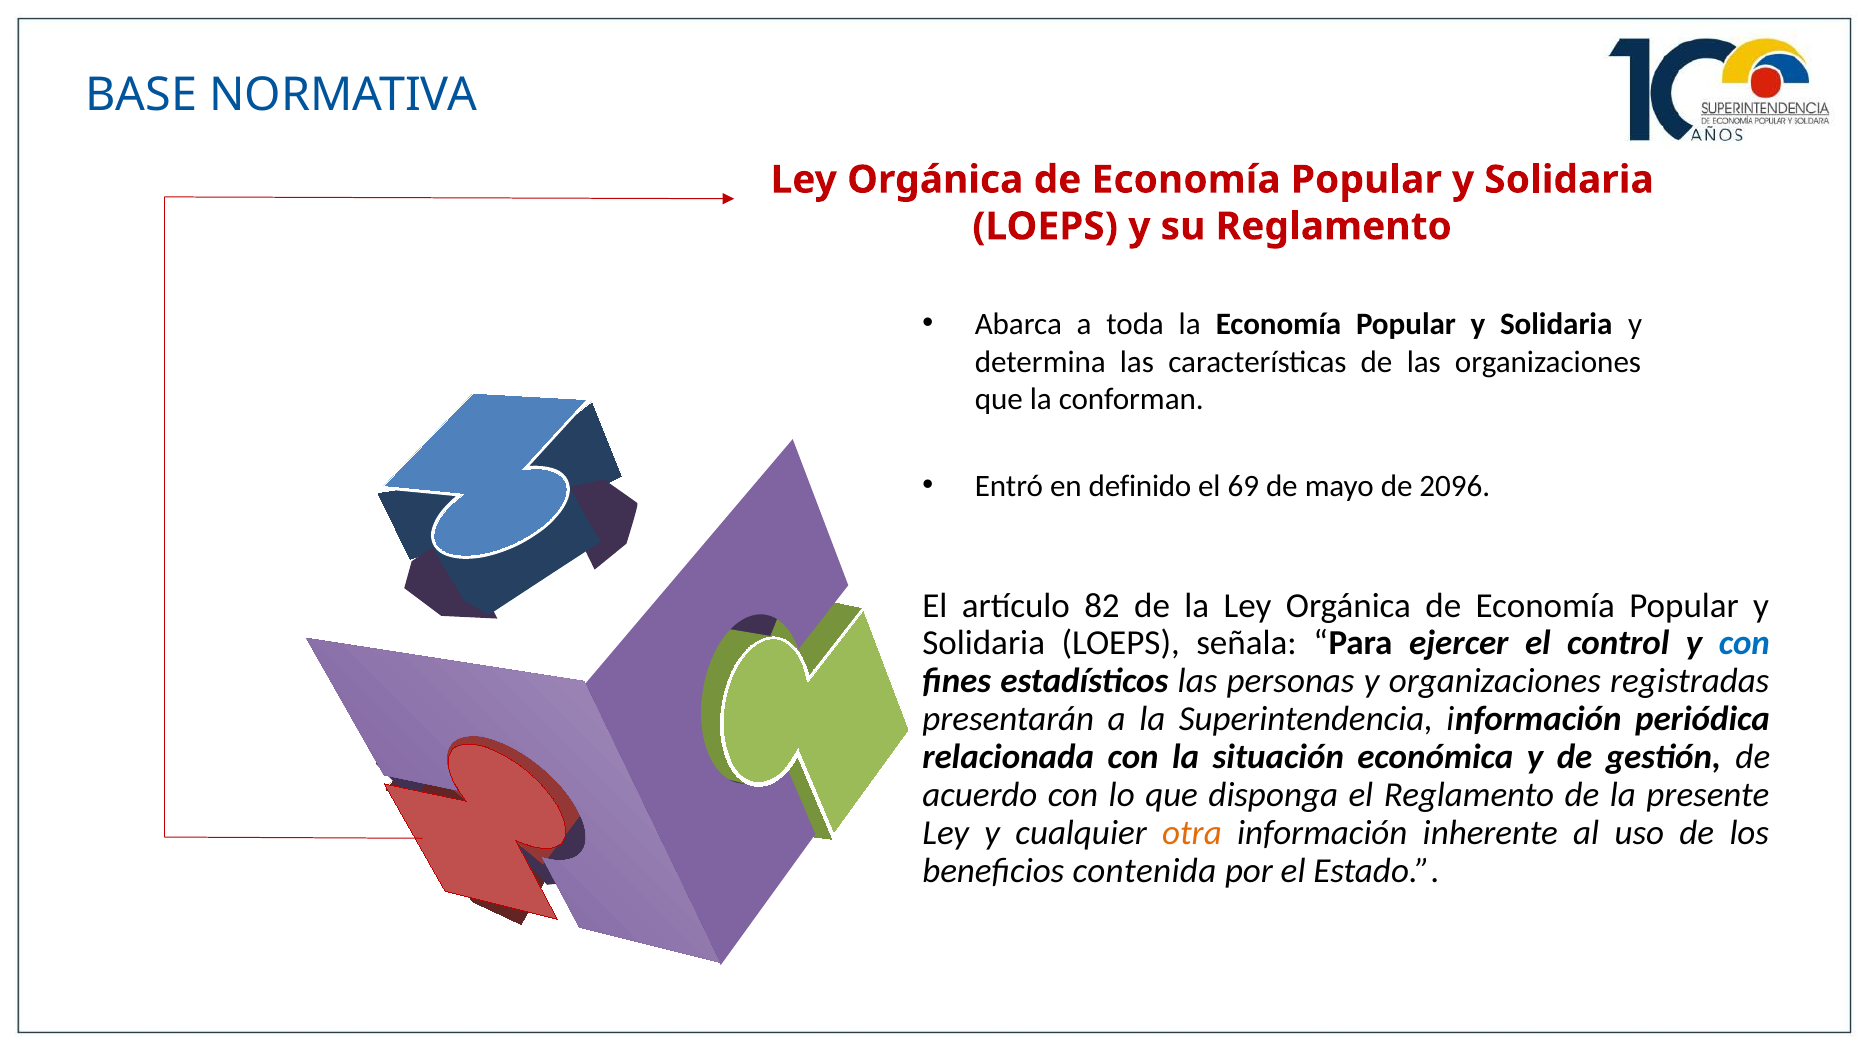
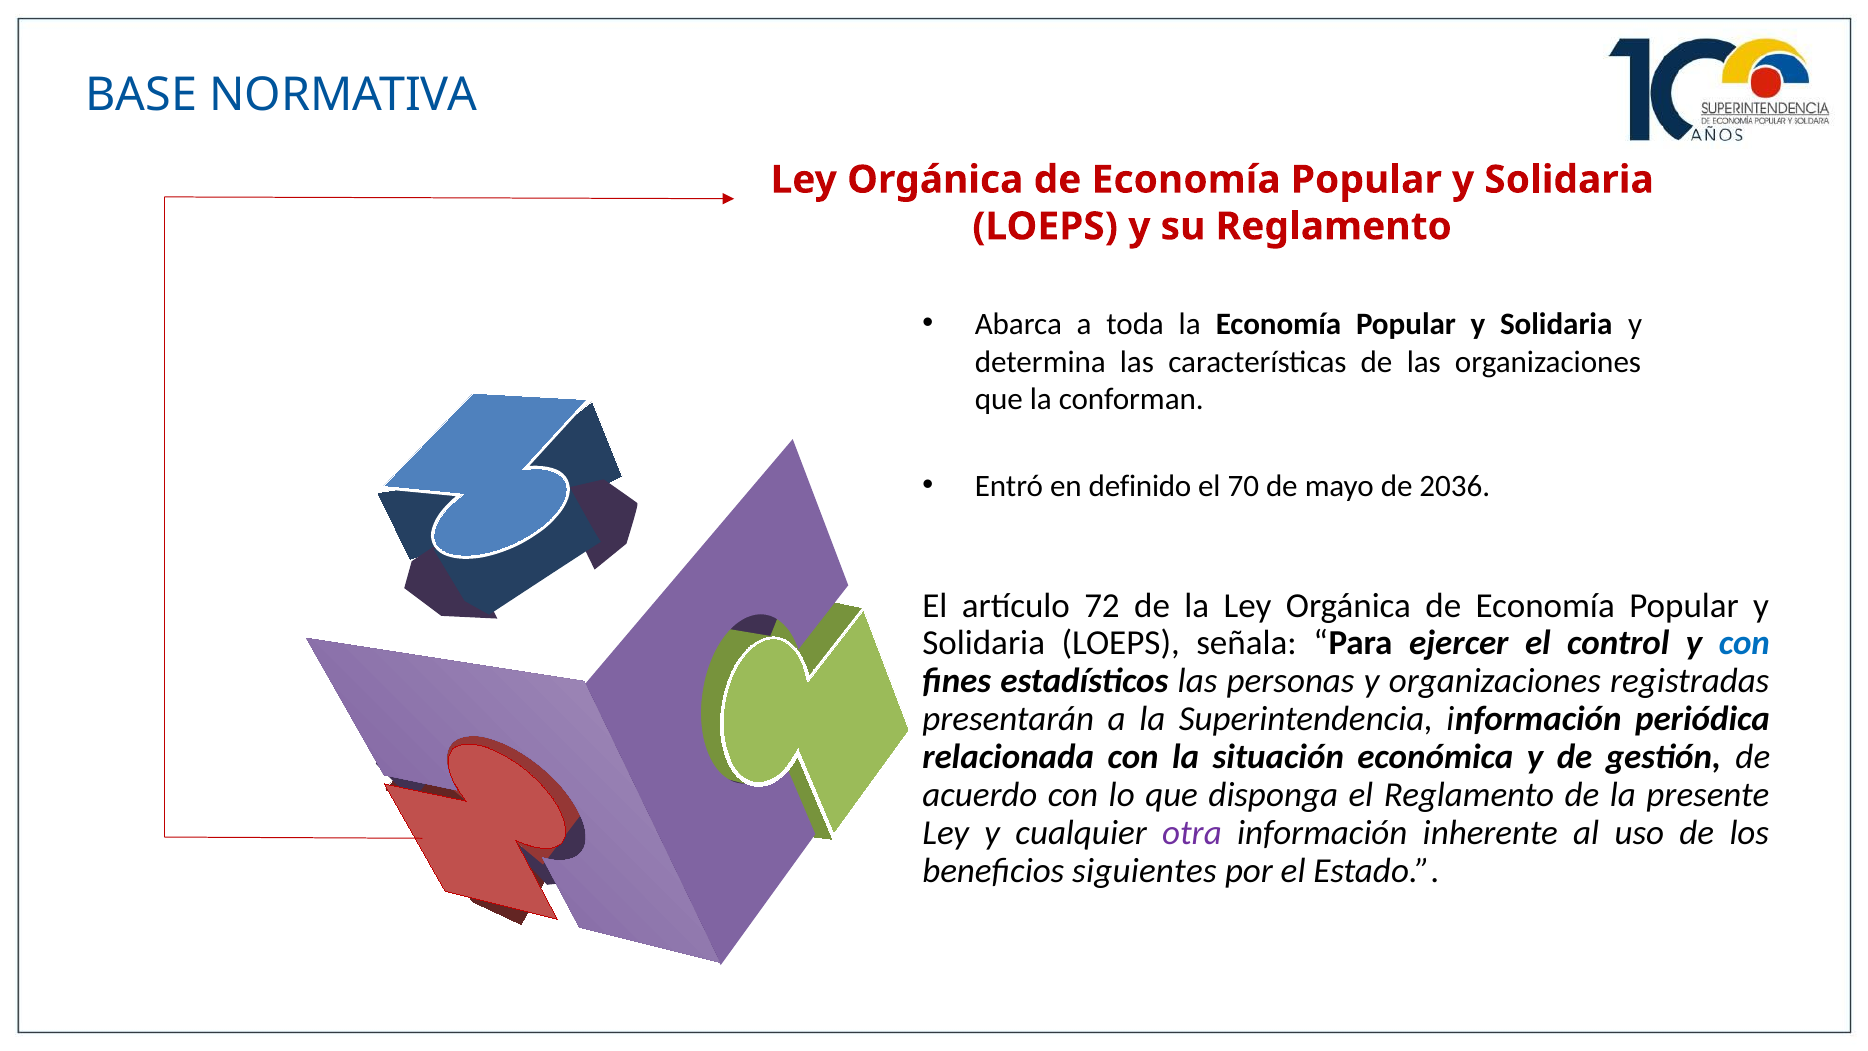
69: 69 -> 70
2096: 2096 -> 2036
82: 82 -> 72
otra colour: orange -> purple
contenida: contenida -> siguientes
